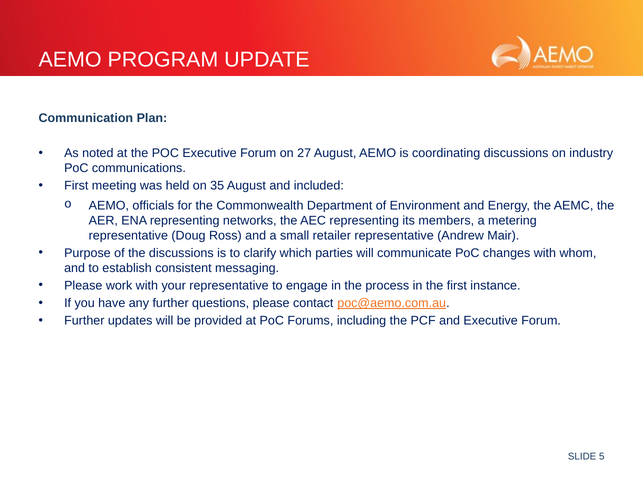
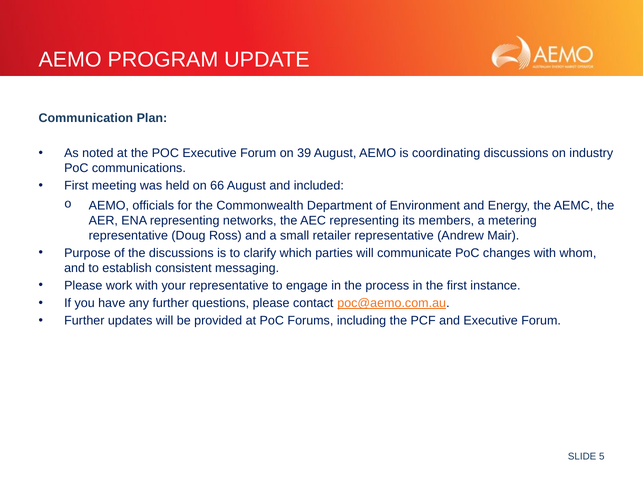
27: 27 -> 39
35: 35 -> 66
